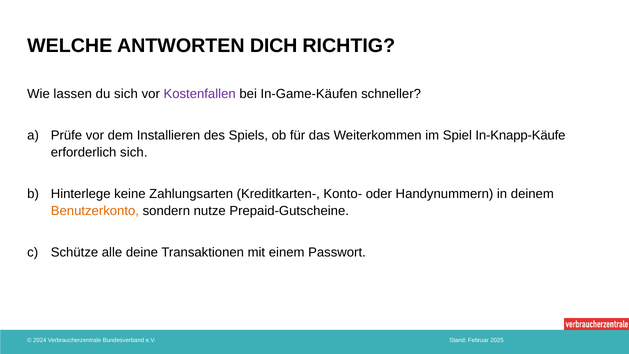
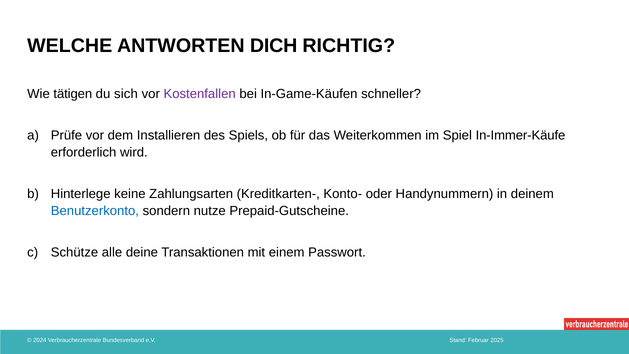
lassen: lassen -> tätigen
In-Knapp-Käufe: In-Knapp-Käufe -> In-Immer-Käufe
erforderlich sich: sich -> wird
Benutzerkonto colour: orange -> blue
